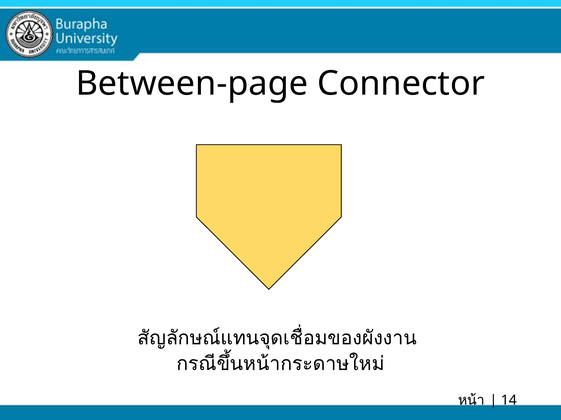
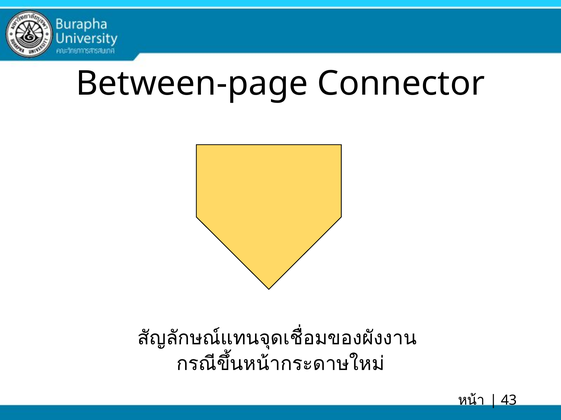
14: 14 -> 43
